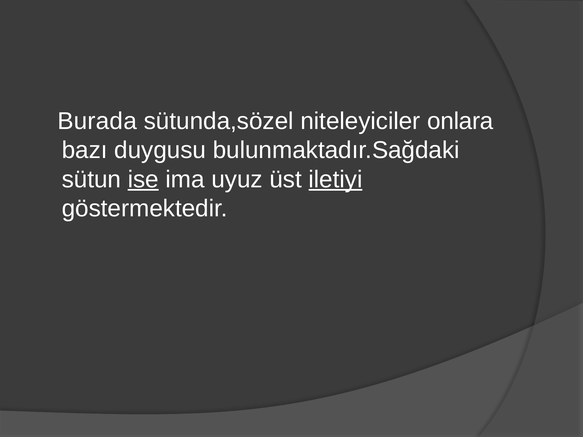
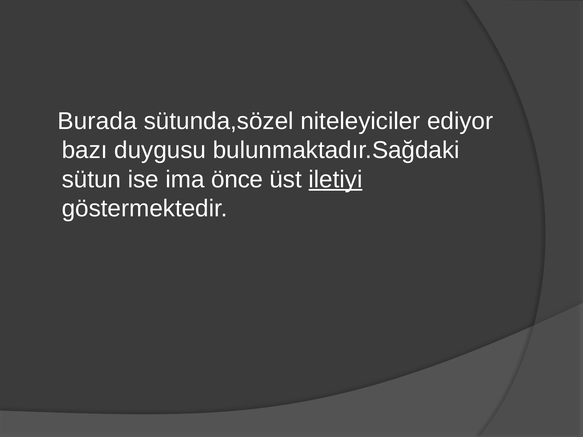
onlara: onlara -> ediyor
ise underline: present -> none
uyuz: uyuz -> önce
